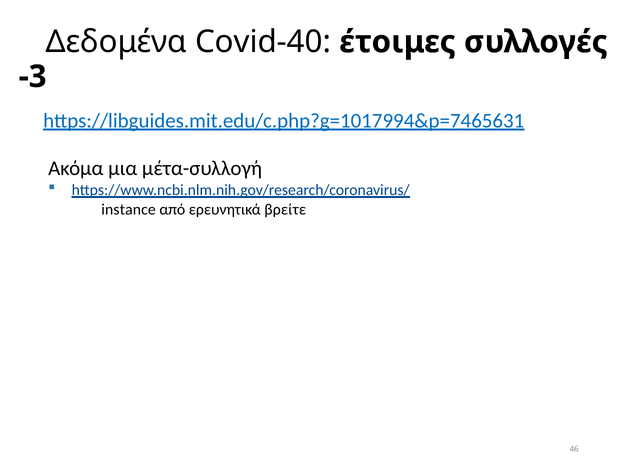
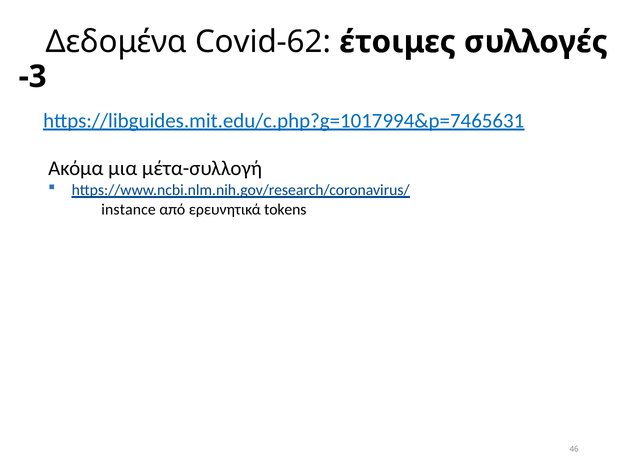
Covid-40: Covid-40 -> Covid-62
βρείτε: βρείτε -> tokens
